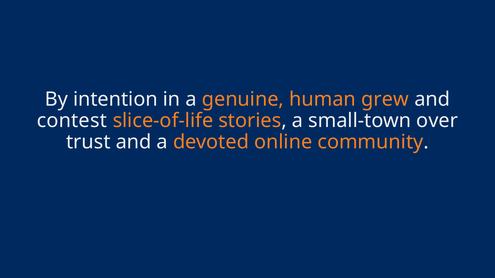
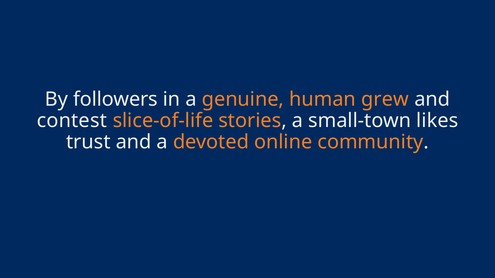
intention: intention -> followers
over: over -> likes
